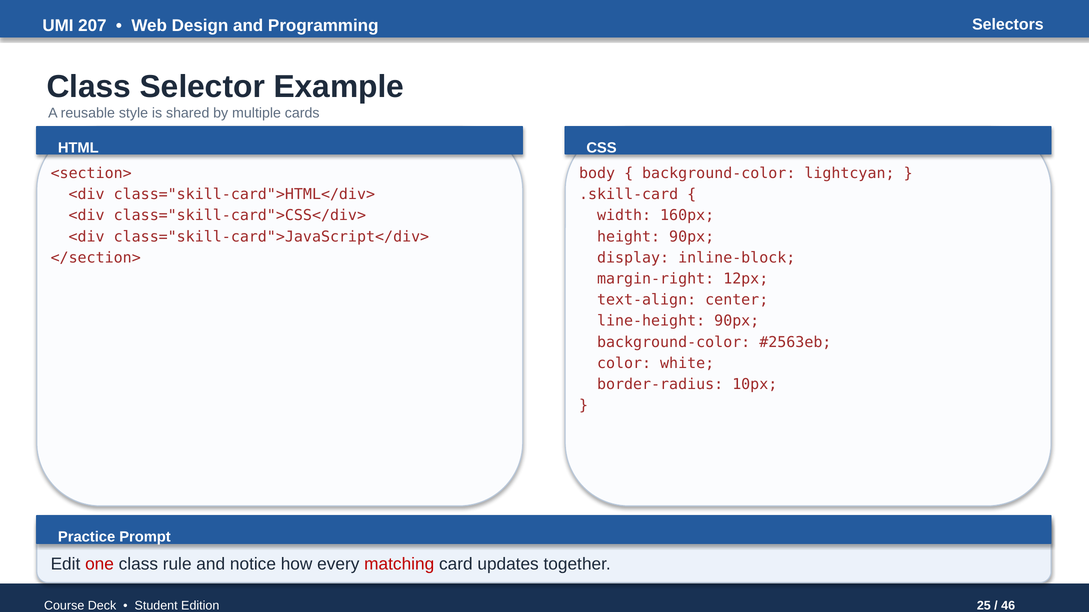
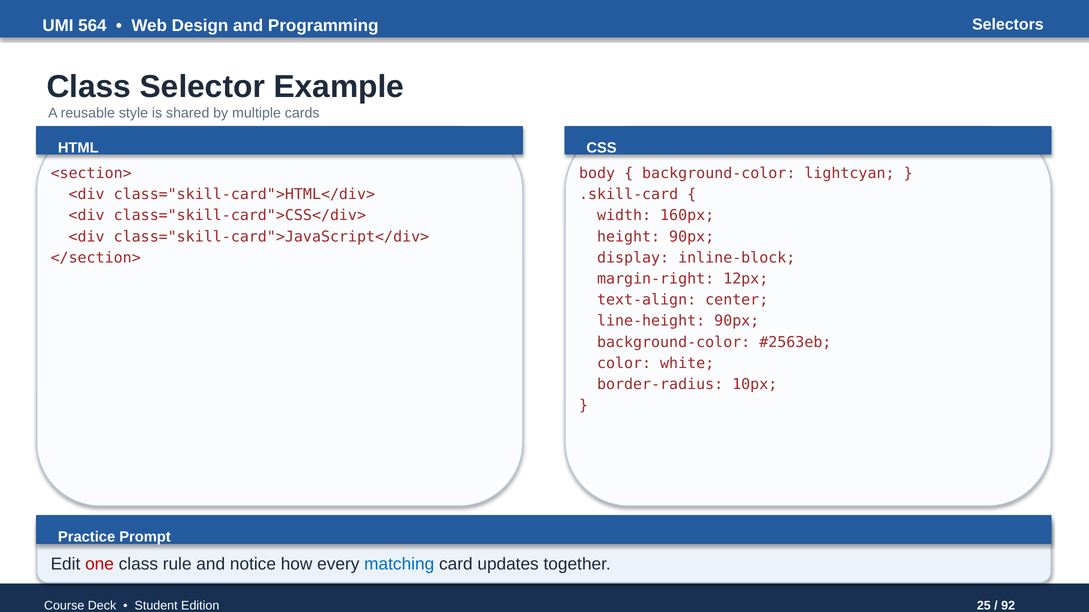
207: 207 -> 564
matching colour: red -> blue
46: 46 -> 92
